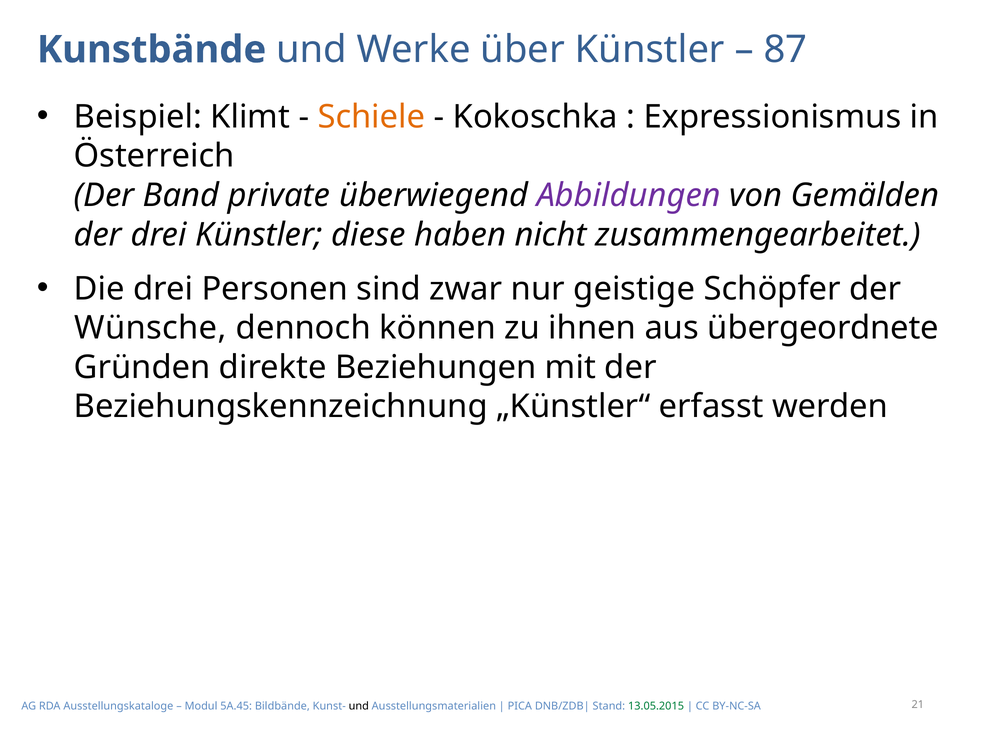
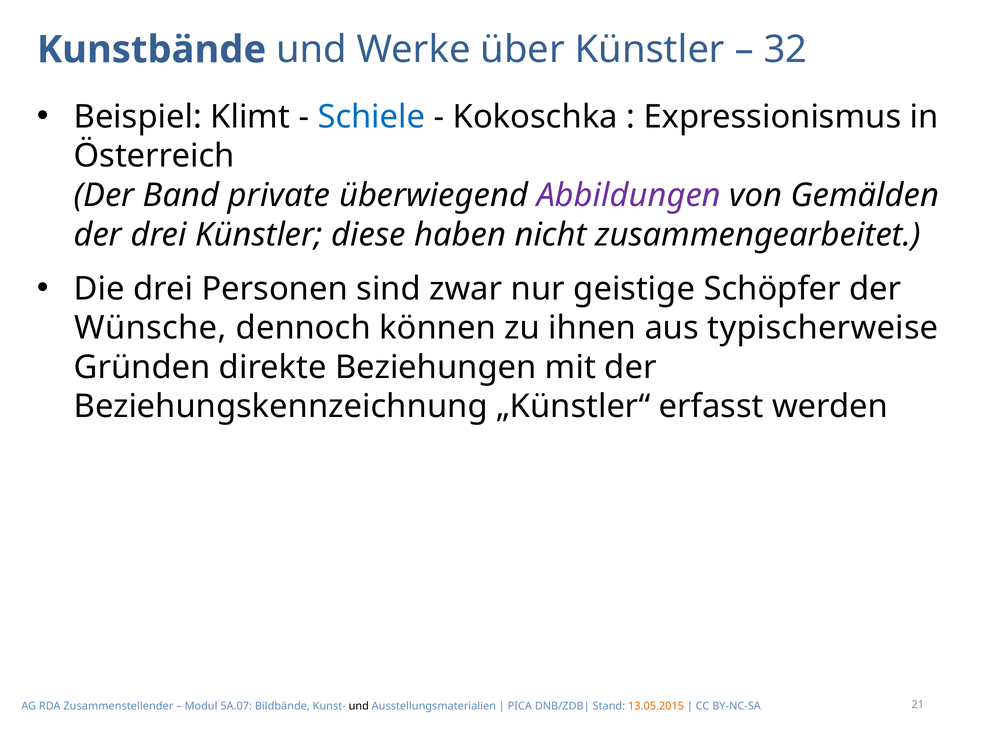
87: 87 -> 32
Schiele colour: orange -> blue
übergeordnete: übergeordnete -> typischerweise
Ausstellungskataloge: Ausstellungskataloge -> Zusammenstellender
5A.45: 5A.45 -> 5A.07
13.05.2015 colour: green -> orange
